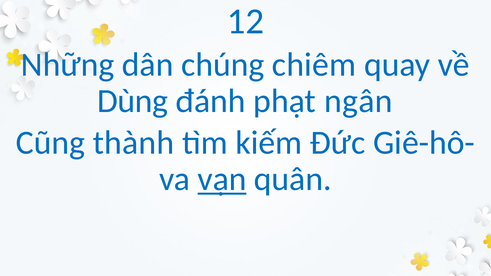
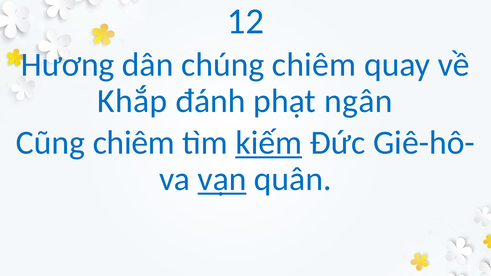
Những: Những -> Hương
Dùng: Dùng -> Khắp
Cũng thành: thành -> chiêm
kiếm underline: none -> present
